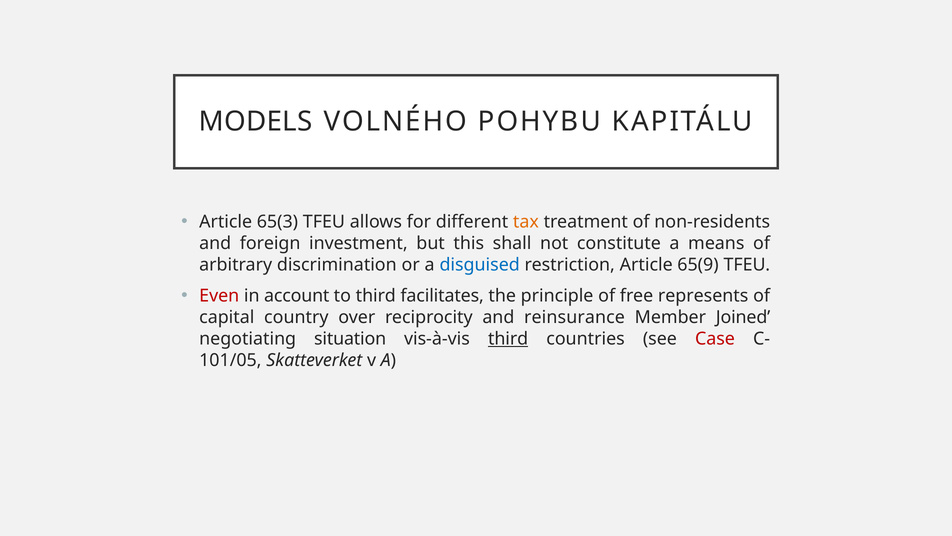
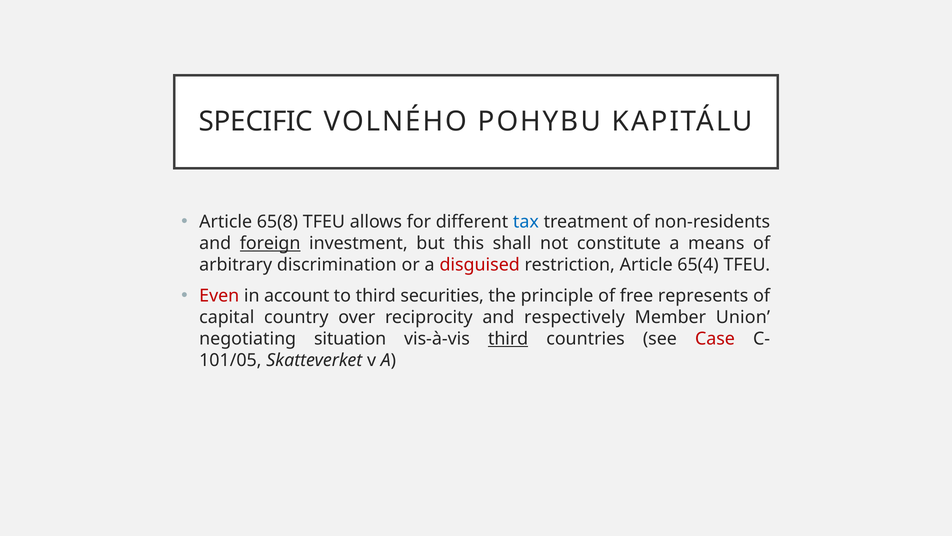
MODELS: MODELS -> SPECIFIC
65(3: 65(3 -> 65(8
tax colour: orange -> blue
foreign underline: none -> present
disguised colour: blue -> red
65(9: 65(9 -> 65(4
facilitates: facilitates -> securities
reinsurance: reinsurance -> respectively
Joined: Joined -> Union
